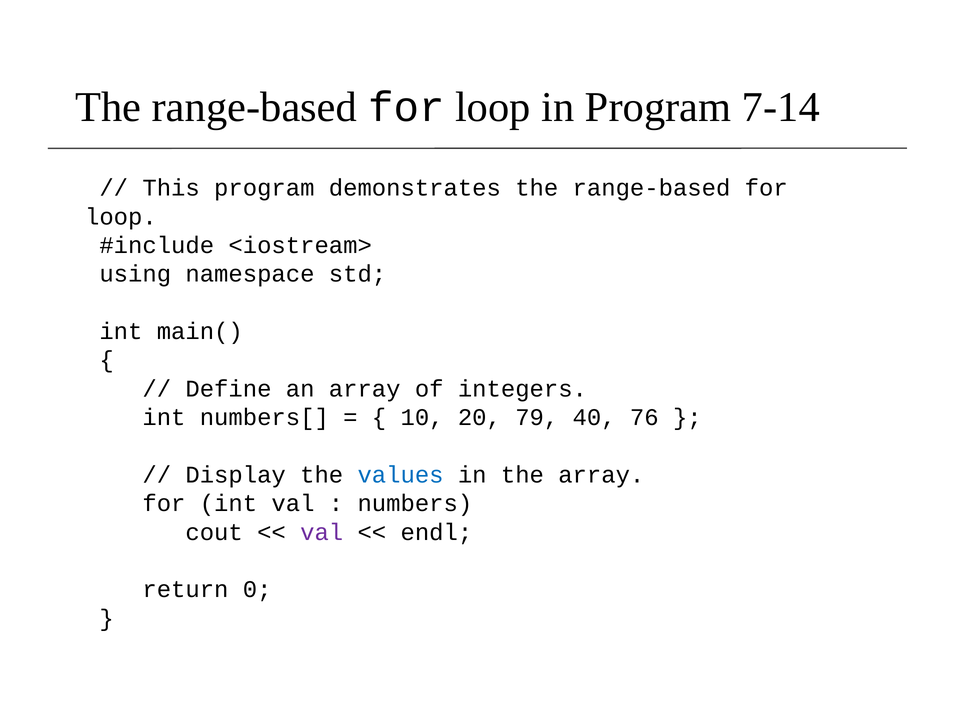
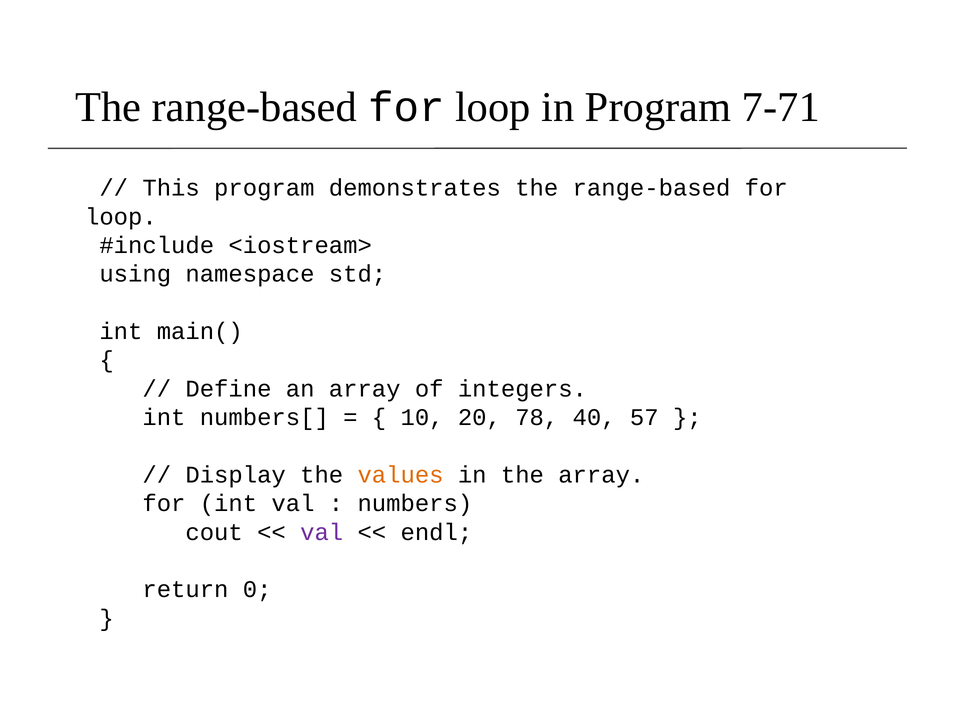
7-14: 7-14 -> 7-71
79: 79 -> 78
76: 76 -> 57
values colour: blue -> orange
